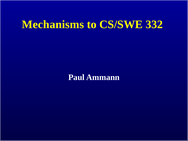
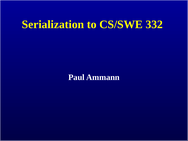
Mechanisms: Mechanisms -> Serialization
